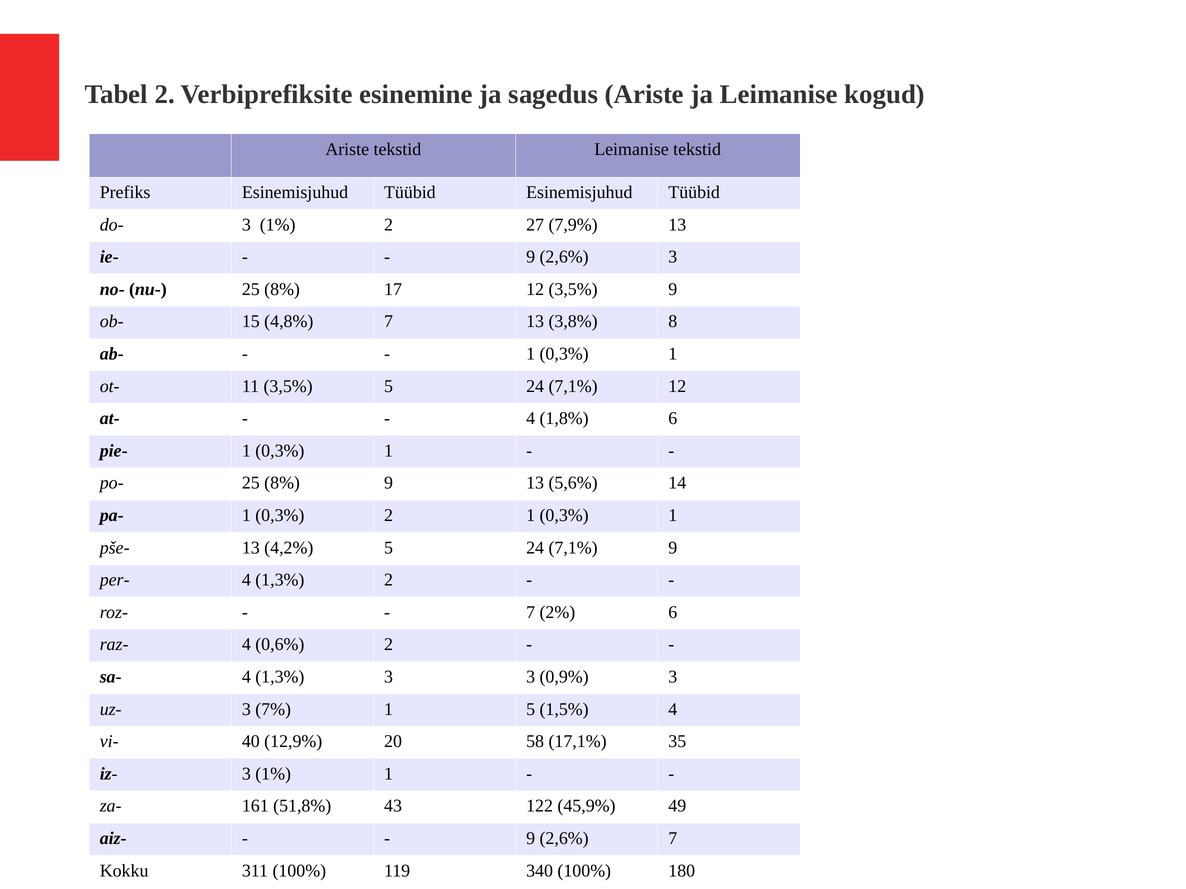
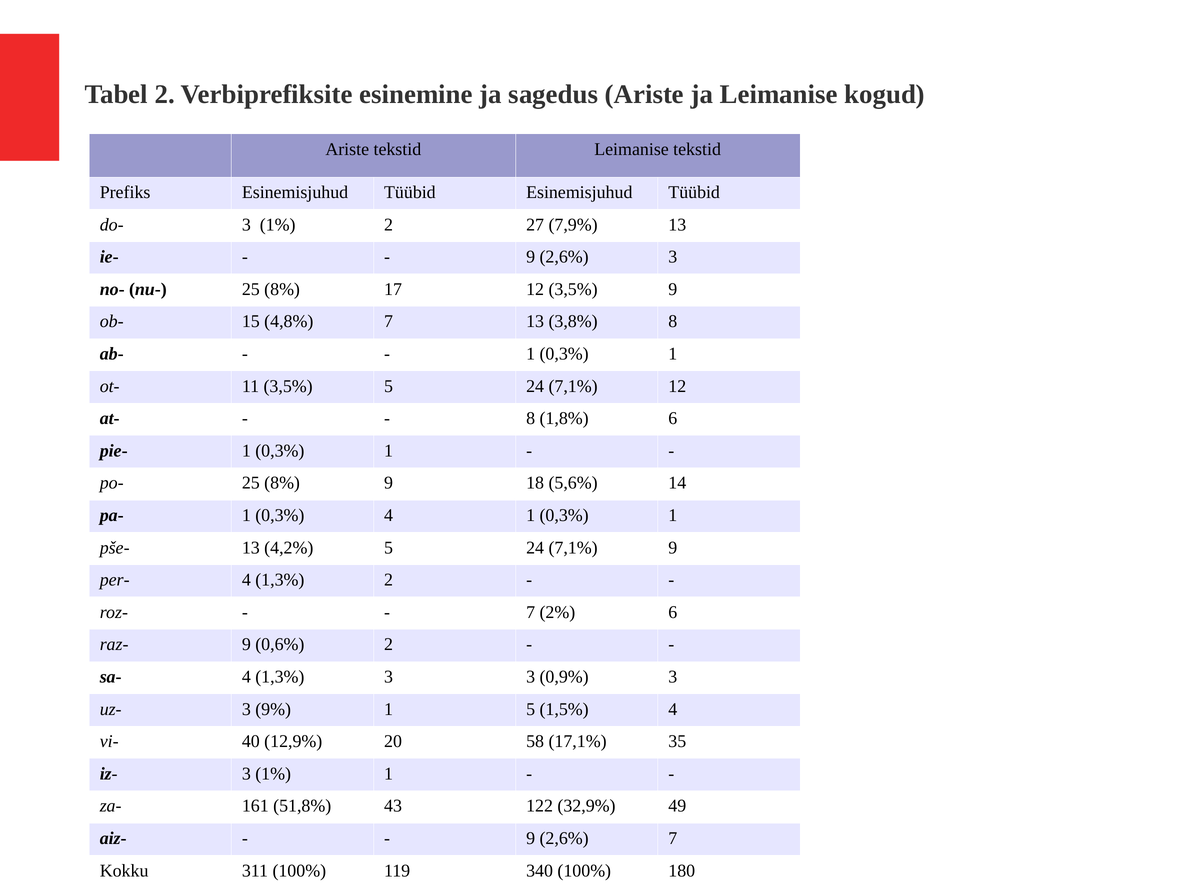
4 at (531, 419): 4 -> 8
9 13: 13 -> 18
0,3% 2: 2 -> 4
raz- 4: 4 -> 9
7%: 7% -> 9%
45,9%: 45,9% -> 32,9%
